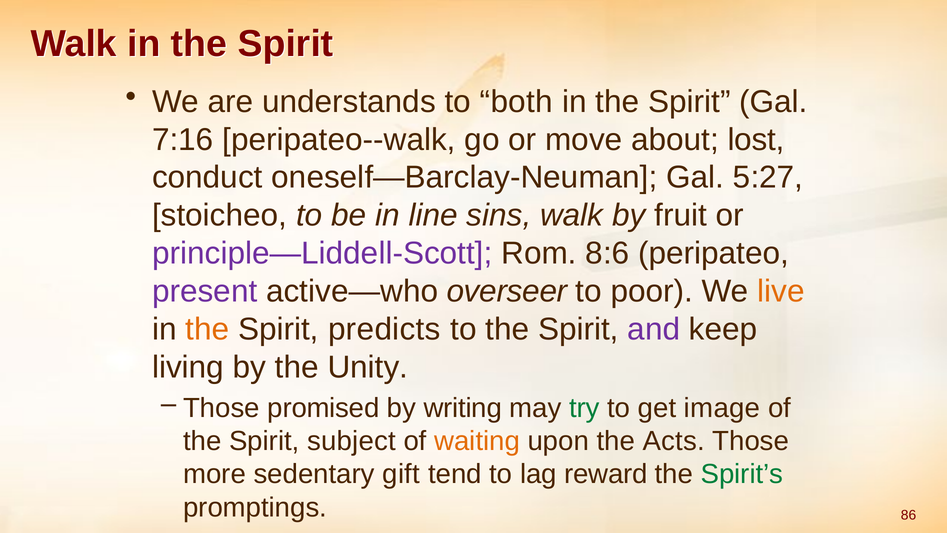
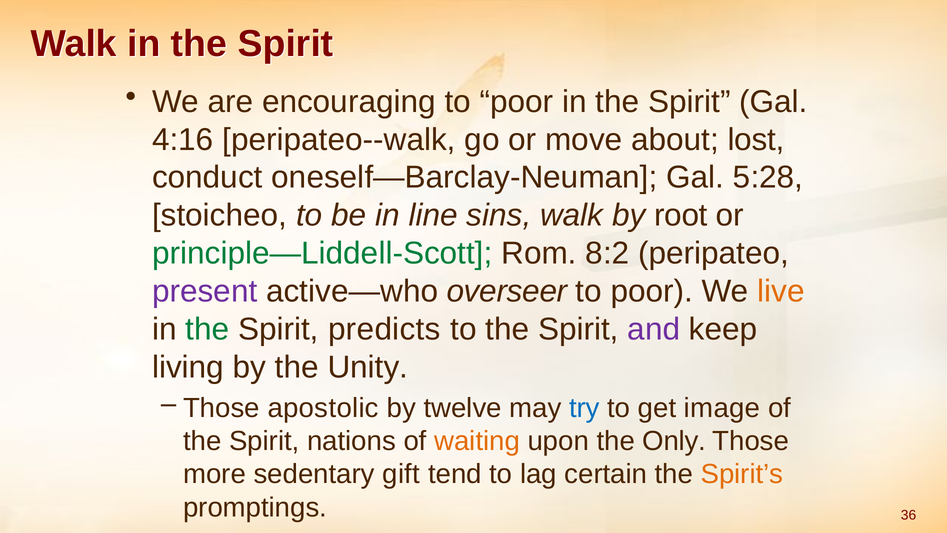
understands: understands -> encouraging
both at (516, 102): both -> poor
7:16: 7:16 -> 4:16
5:27: 5:27 -> 5:28
fruit: fruit -> root
principle—Liddell-Scott colour: purple -> green
8:6: 8:6 -> 8:2
the at (207, 329) colour: orange -> green
promised: promised -> apostolic
writing: writing -> twelve
try colour: green -> blue
subject: subject -> nations
Acts: Acts -> Only
reward: reward -> certain
Spirit’s colour: green -> orange
86: 86 -> 36
